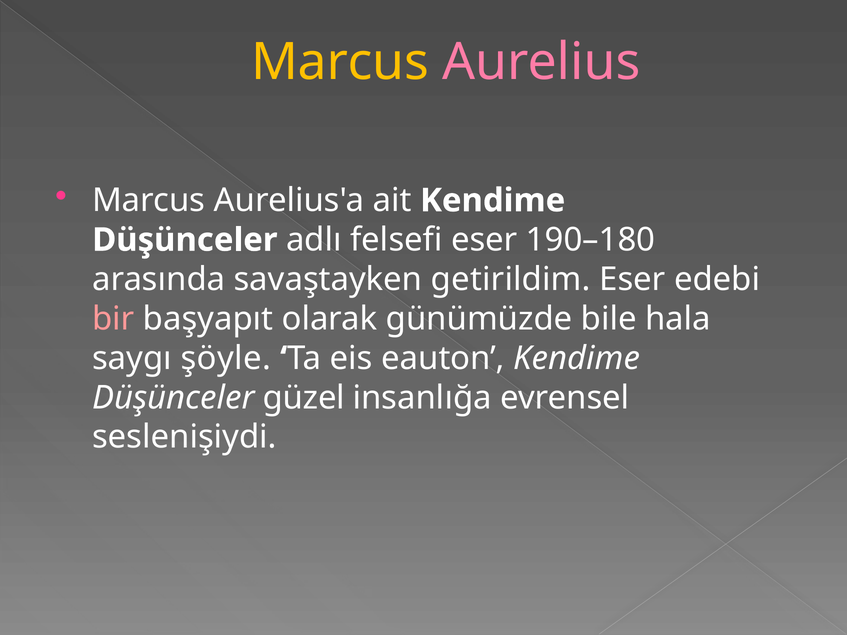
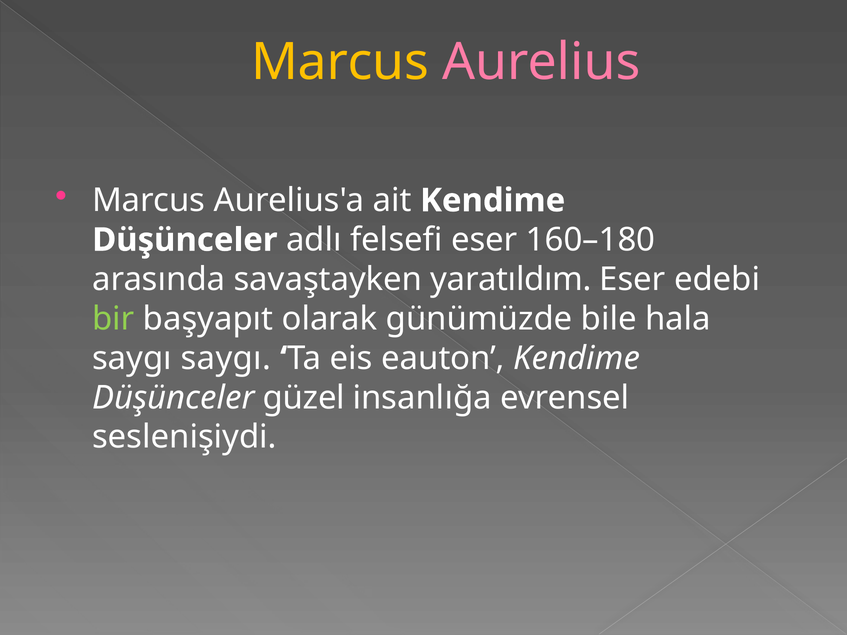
190–180: 190–180 -> 160–180
getirildim: getirildim -> yaratıldım
bir colour: pink -> light green
saygı şöyle: şöyle -> saygı
